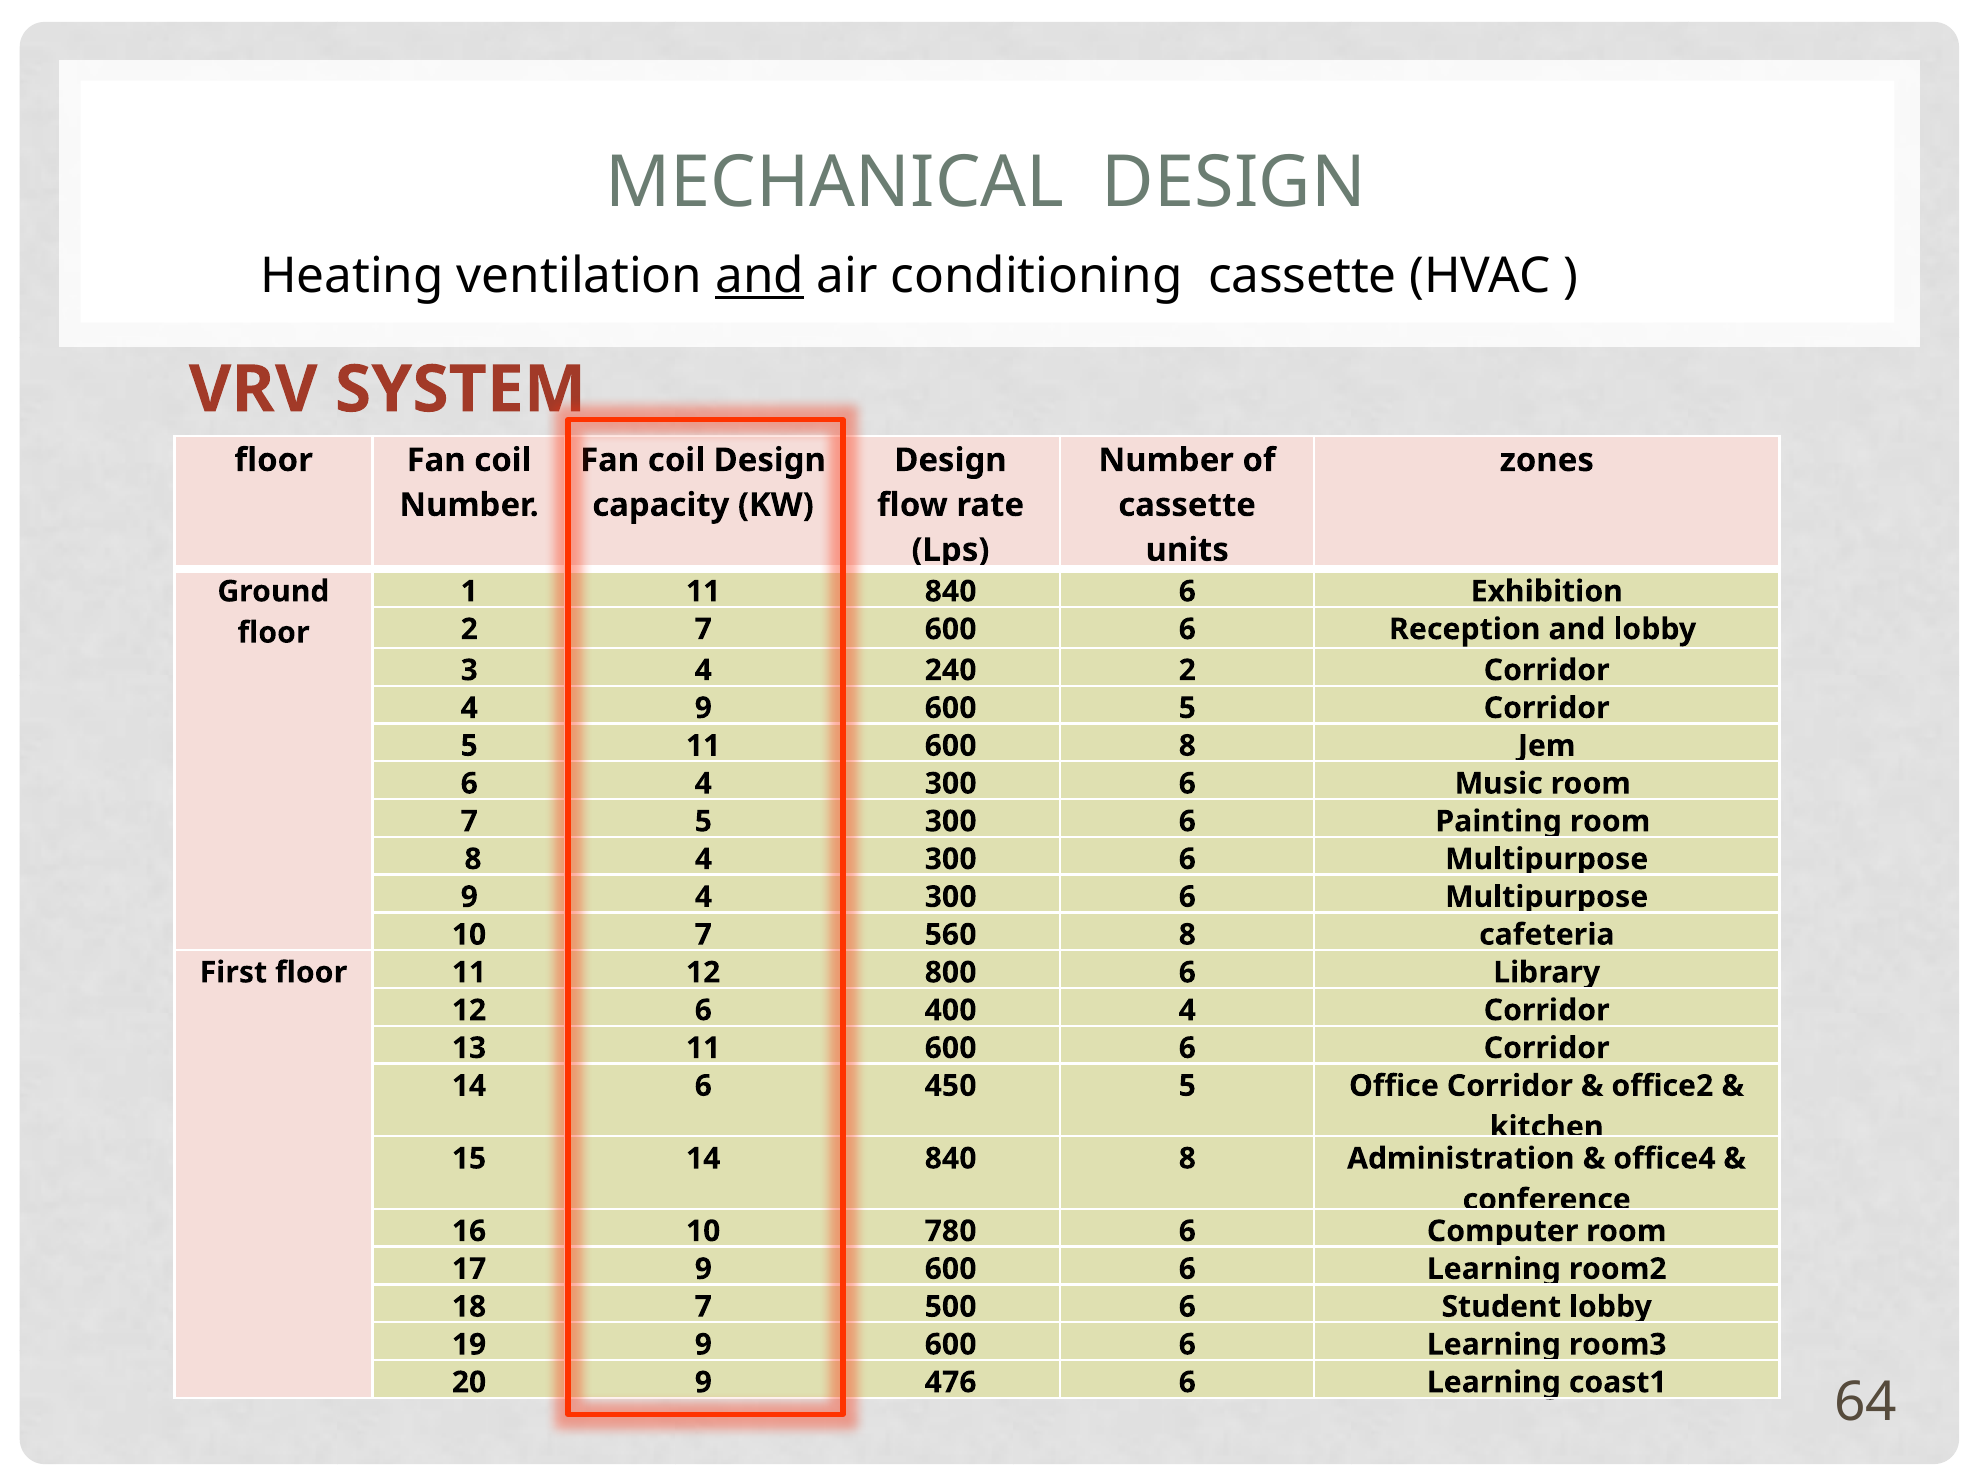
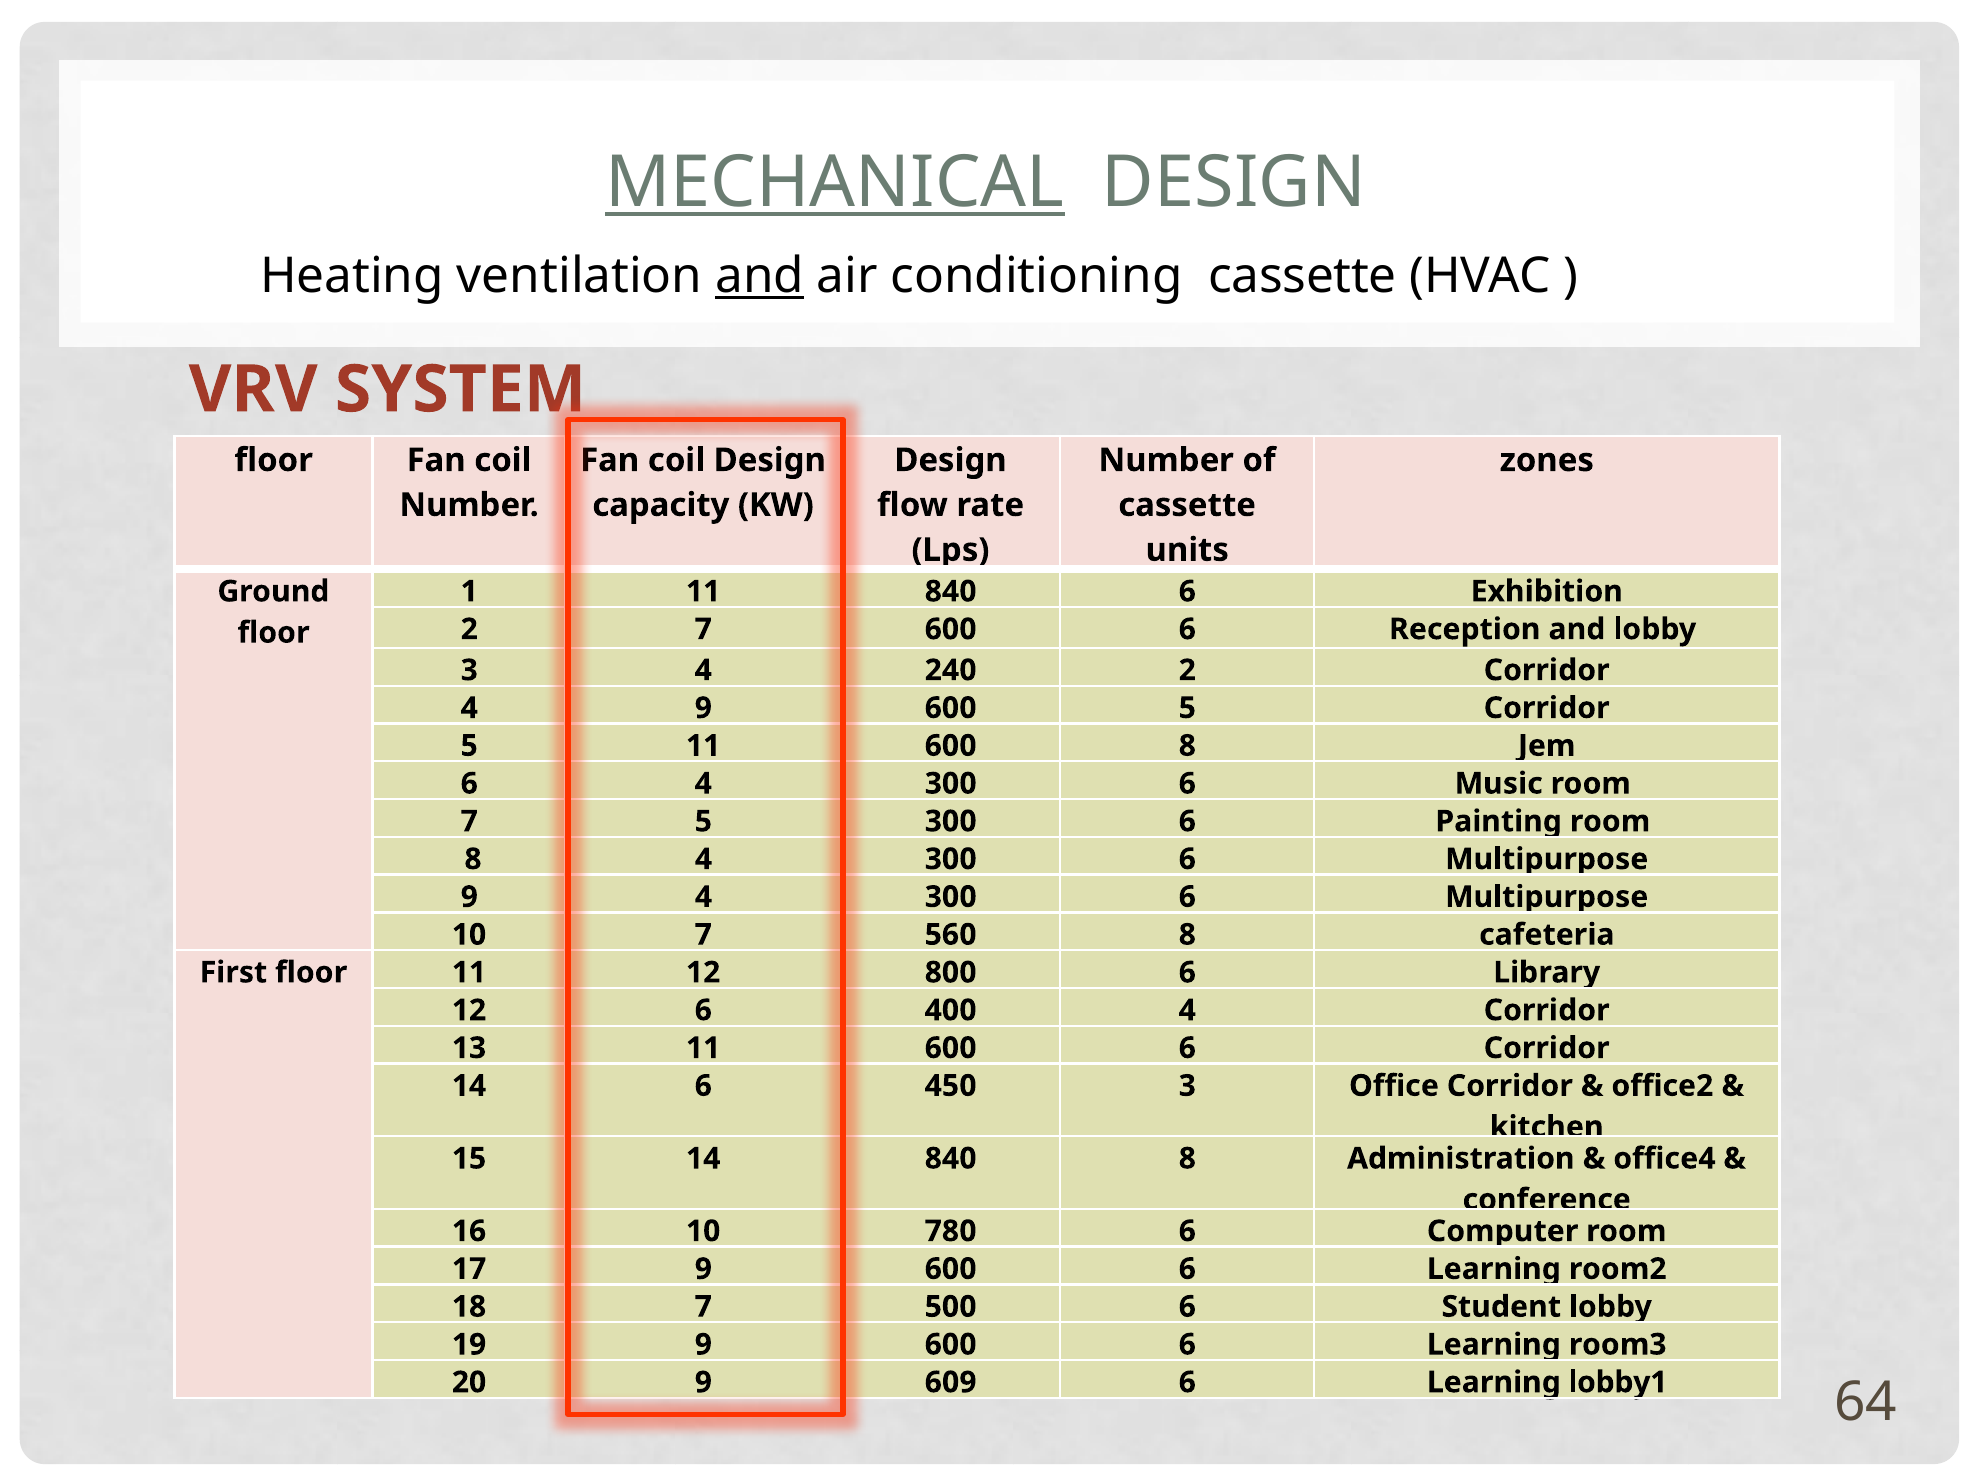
MECHANICAL underline: none -> present
450 5: 5 -> 3
476: 476 -> 609
coast1: coast1 -> lobby1
